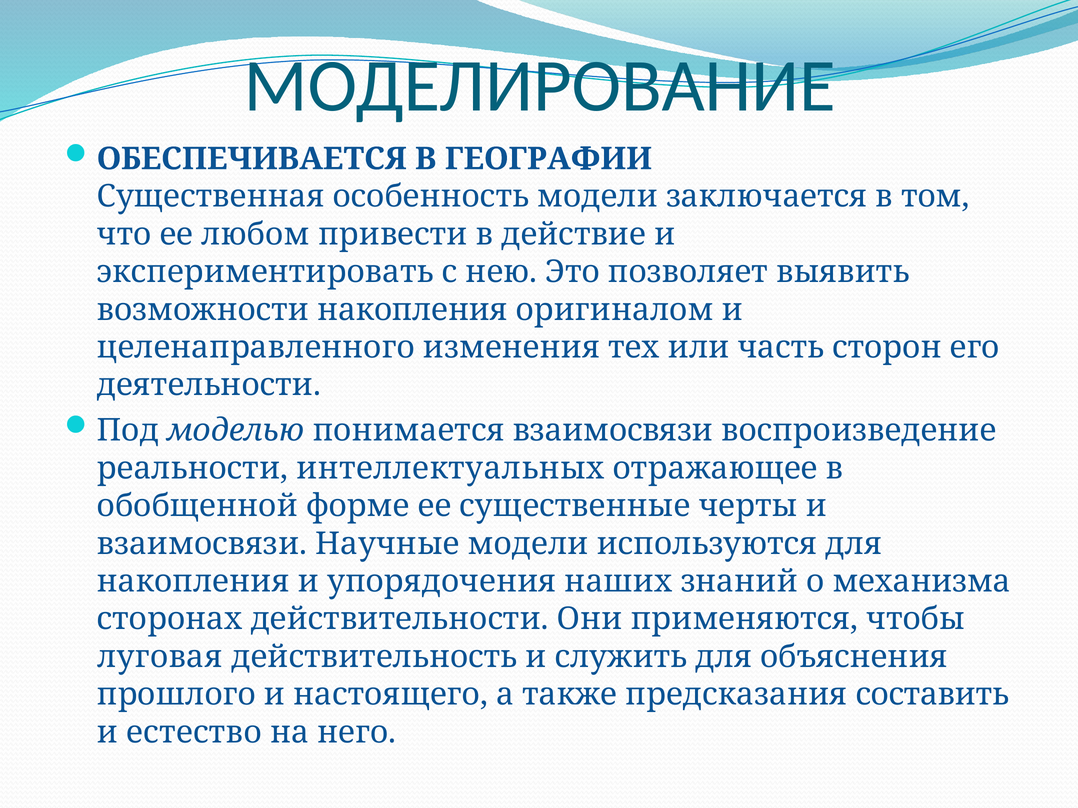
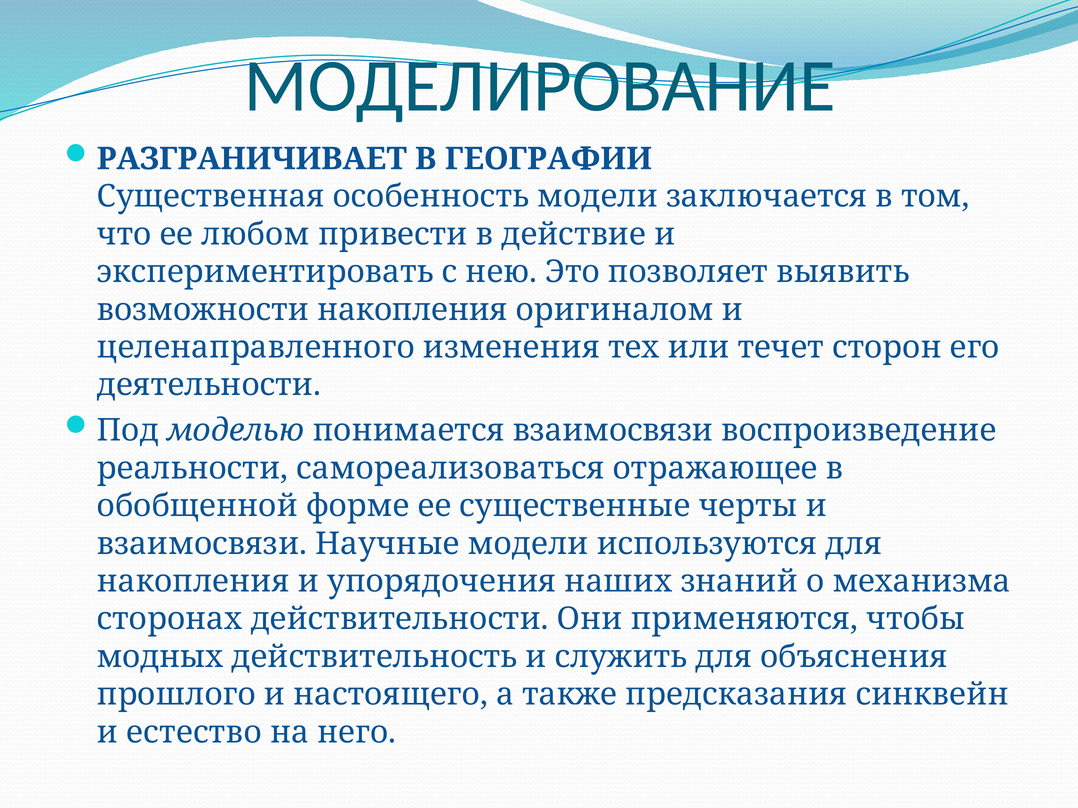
ОБЕСПЕЧИВАЕТСЯ: ОБЕСПЕЧИВАЕТСЯ -> РАЗГРАНИЧИВАЕТ
часть: часть -> течет
интеллектуальных: интеллектуальных -> самореализоваться
луговая: луговая -> модных
составить: составить -> синквейн
